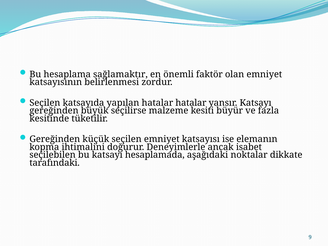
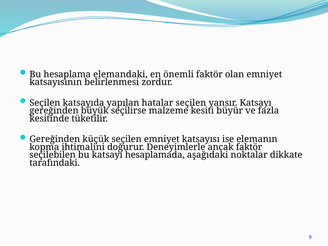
sağlamaktır: sağlamaktır -> elemandaki
hatalar hatalar: hatalar -> seçilen
ancak isabet: isabet -> faktör
